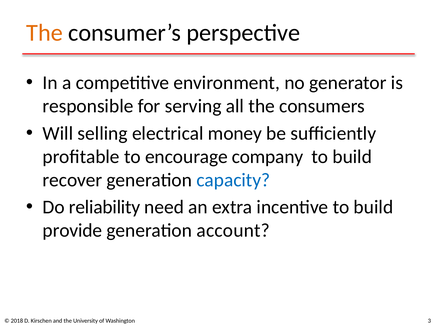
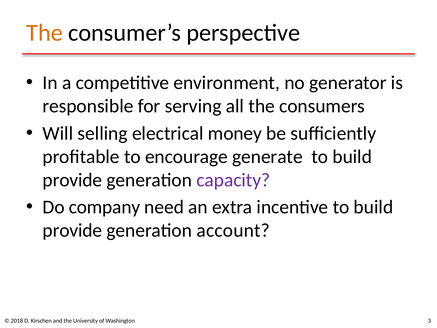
company: company -> generate
recover at (72, 180): recover -> provide
capacity colour: blue -> purple
reliability: reliability -> company
